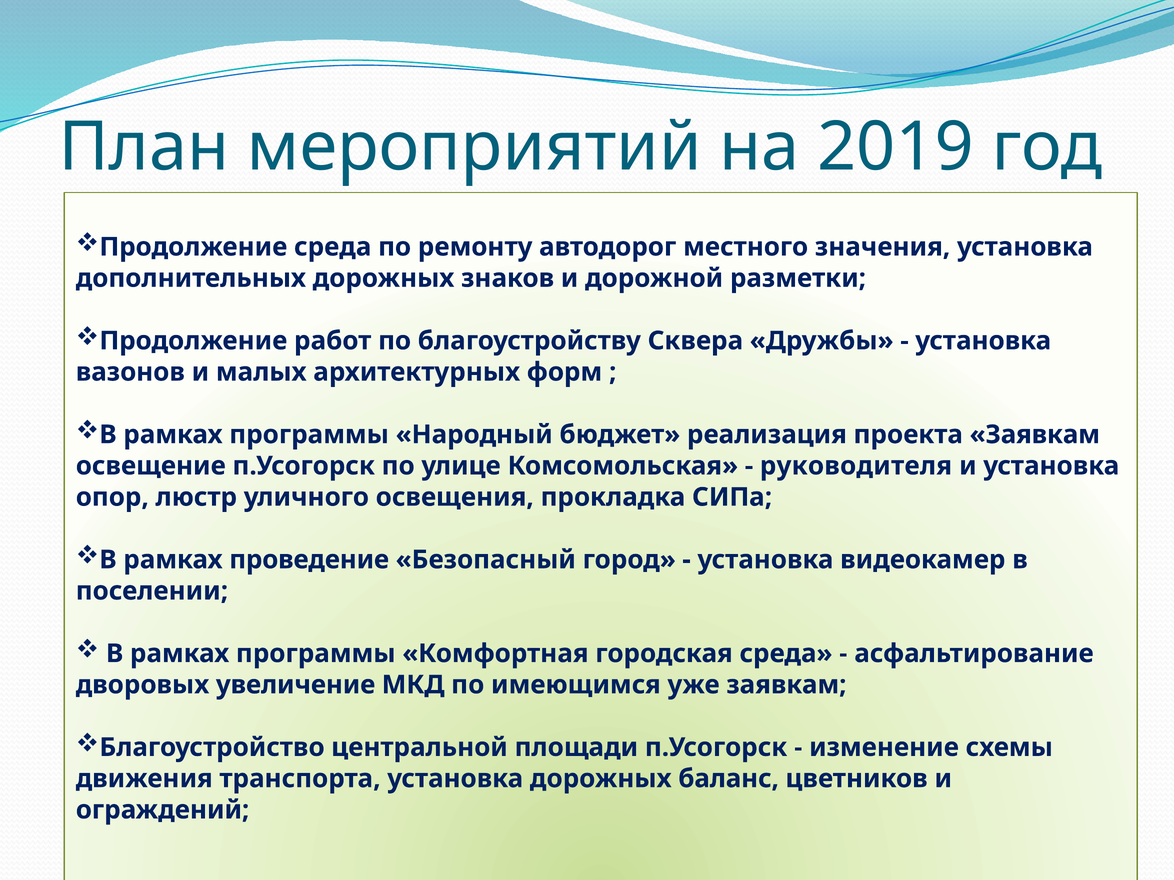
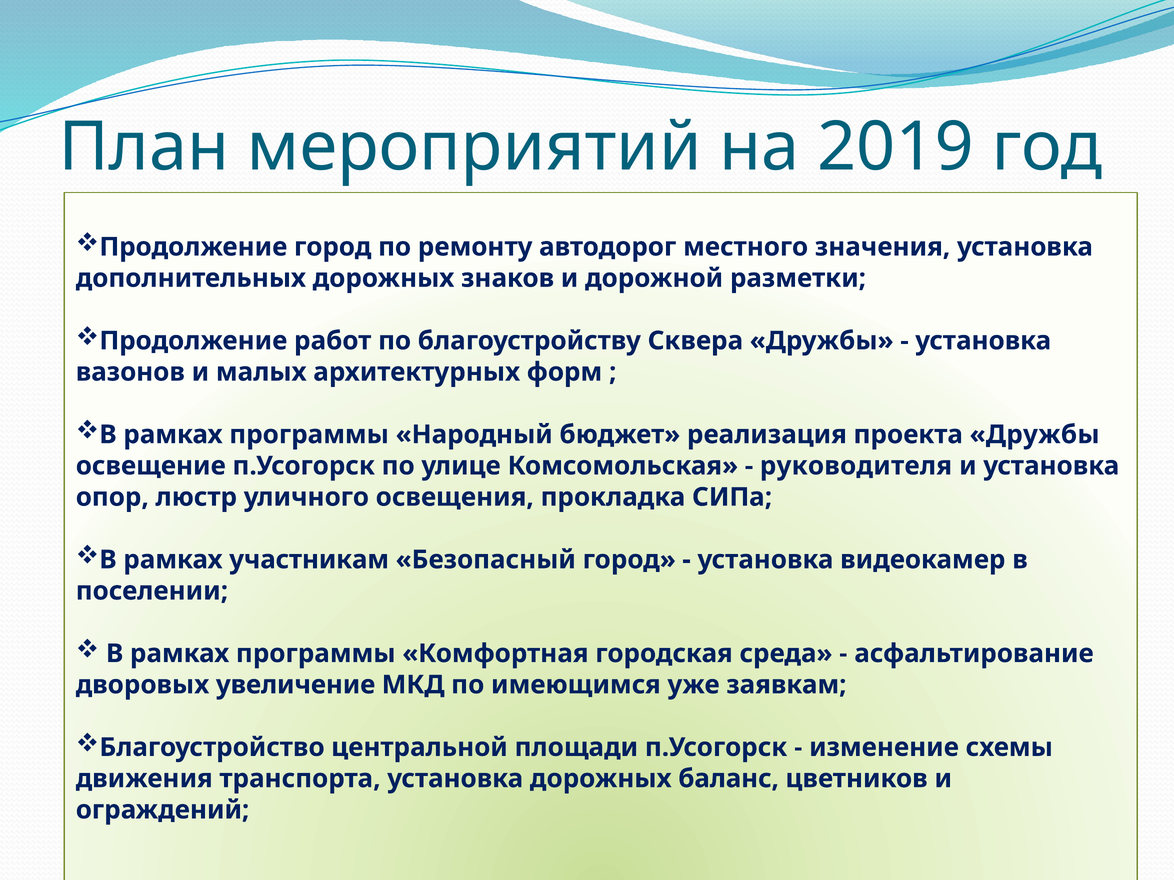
Продолжение среда: среда -> город
проекта Заявкам: Заявкам -> Дружбы
проведение: проведение -> участникам
